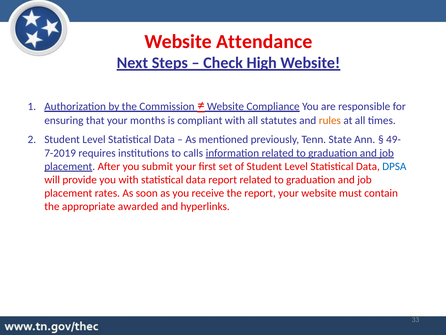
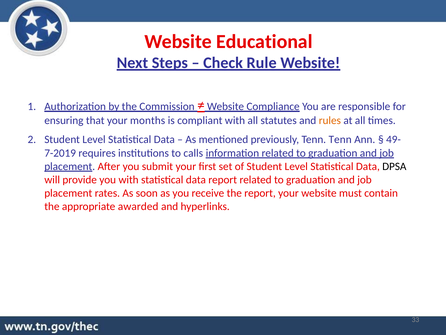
Attendance: Attendance -> Educational
High: High -> Rule
Tenn State: State -> Tenn
DPSA colour: blue -> black
